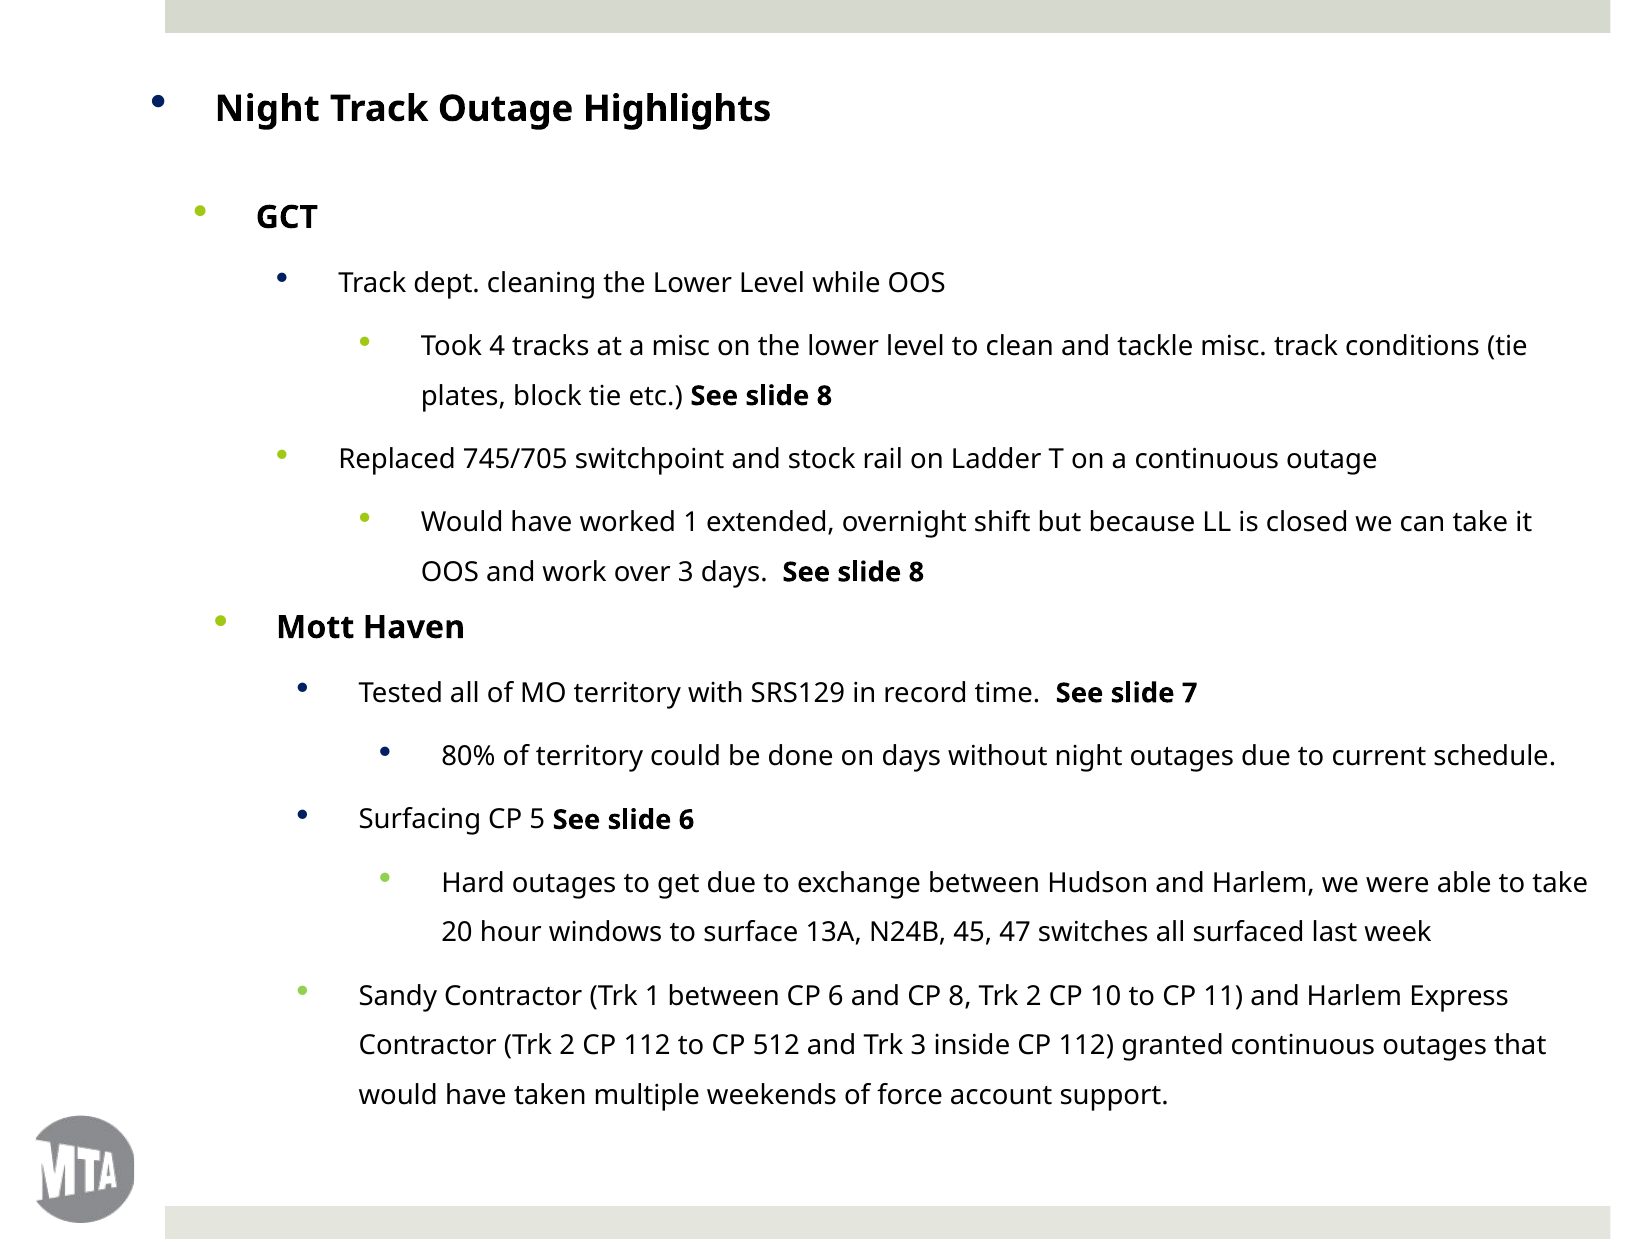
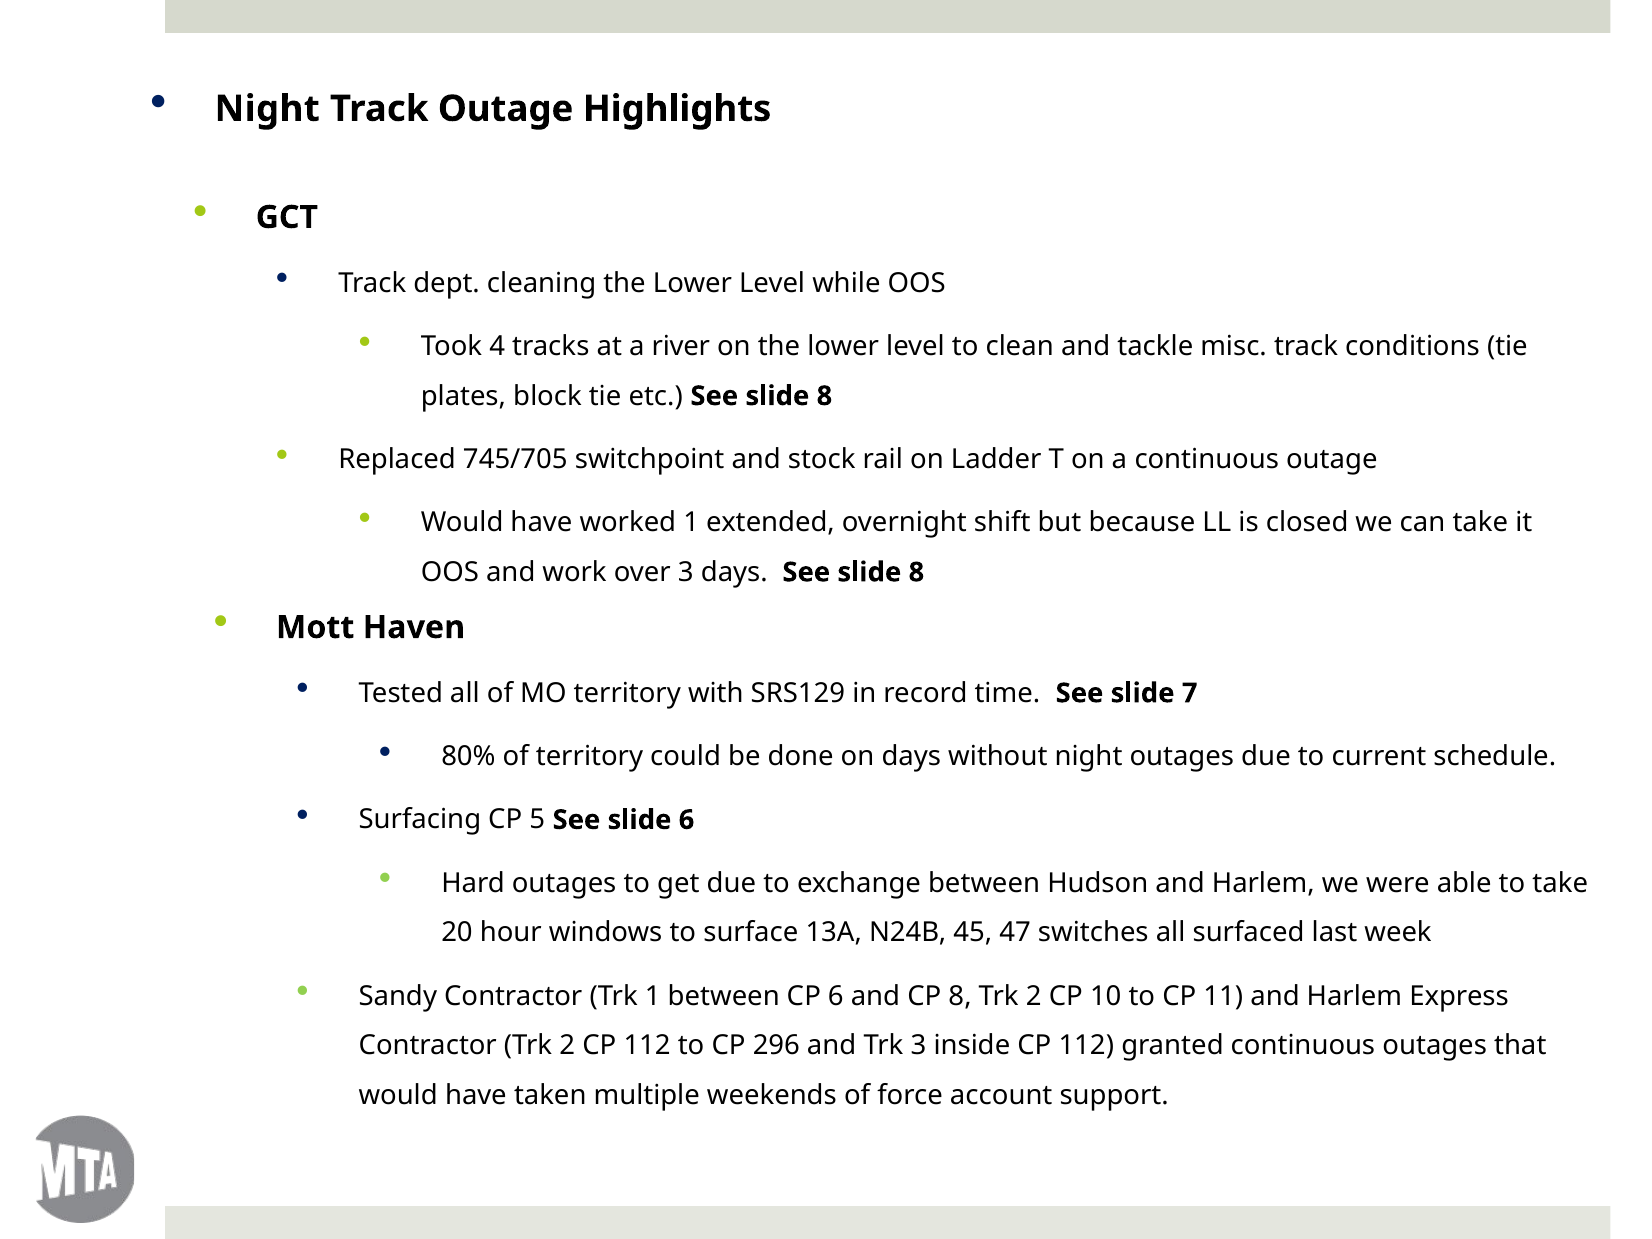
a misc: misc -> river
512: 512 -> 296
